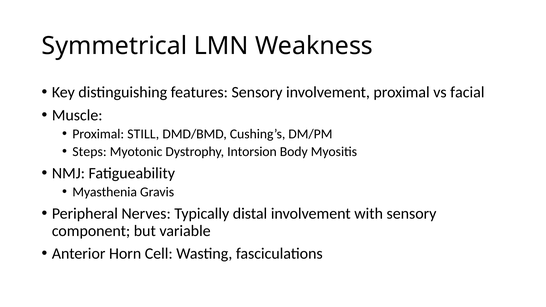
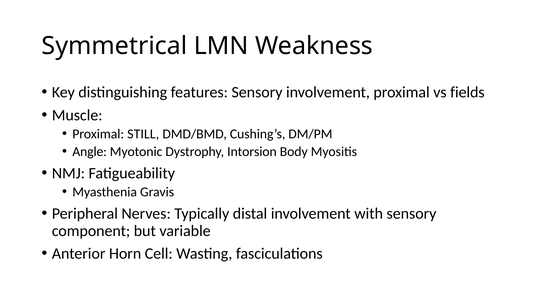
facial: facial -> fields
Steps: Steps -> Angle
